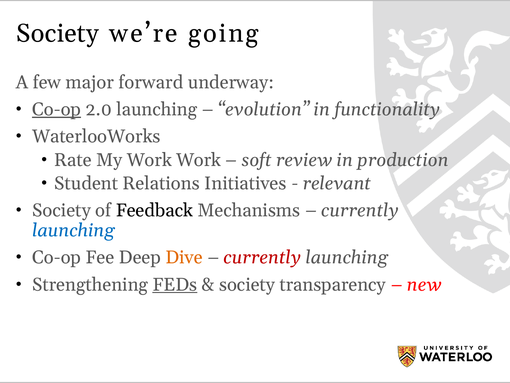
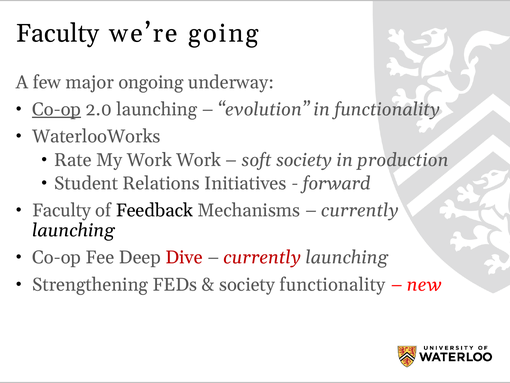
Society at (57, 33): Society -> Faculty
forward: forward -> ongoing
soft review: review -> society
relevant: relevant -> forward
Society at (61, 210): Society -> Faculty
launching at (73, 230) colour: blue -> black
Dive colour: orange -> red
FEDs underline: present -> none
society transparency: transparency -> functionality
